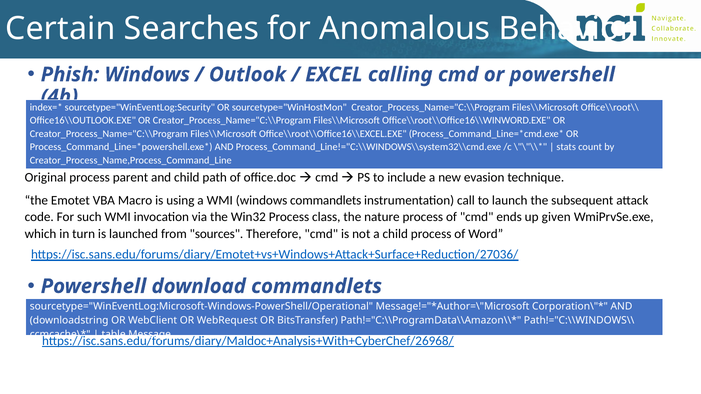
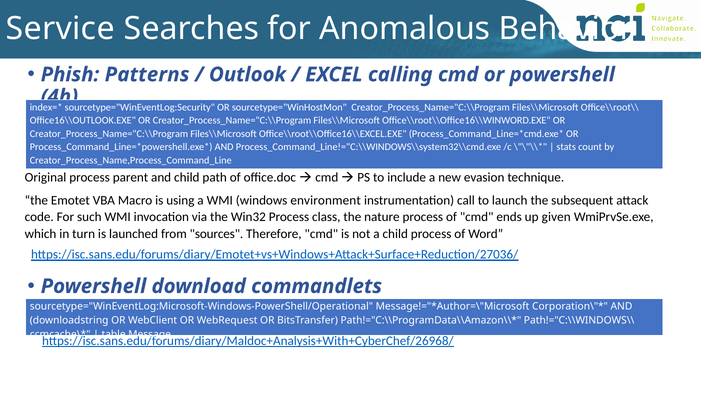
Certain: Certain -> Service
Phish Windows: Windows -> Patterns
windows commandlets: commandlets -> environment
